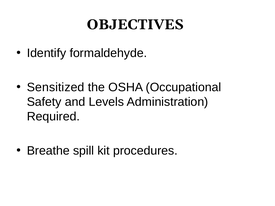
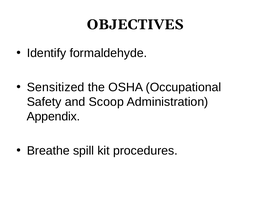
Levels: Levels -> Scoop
Required: Required -> Appendix
